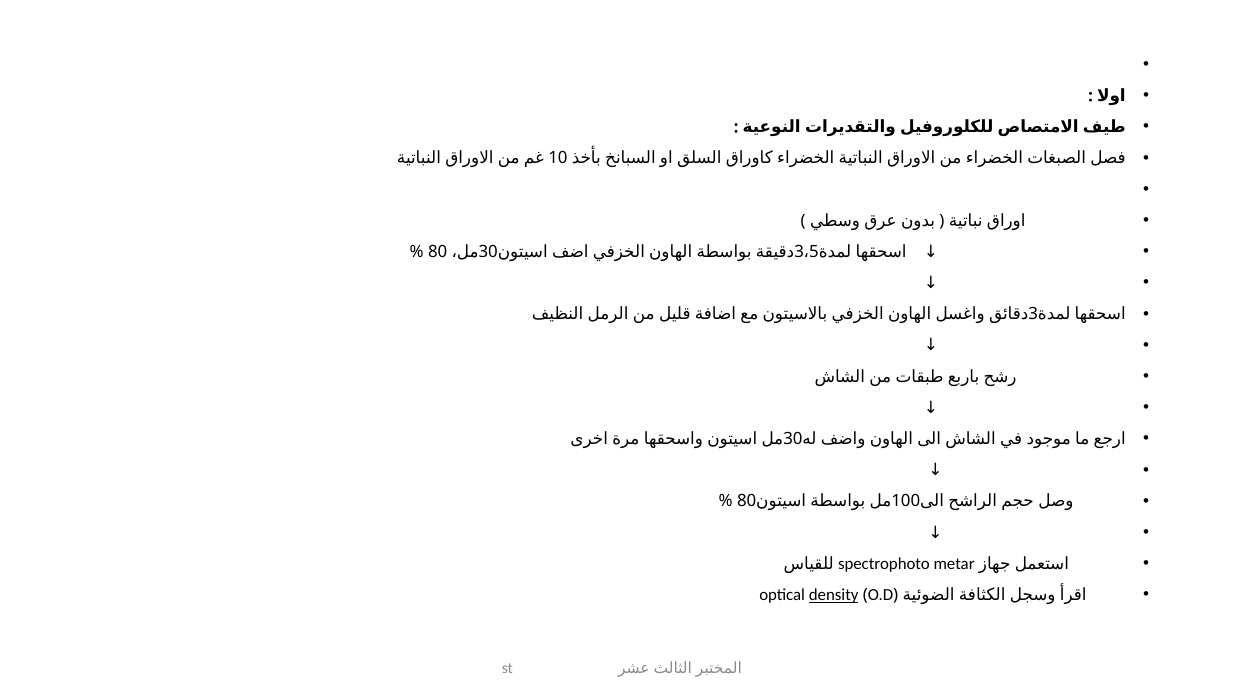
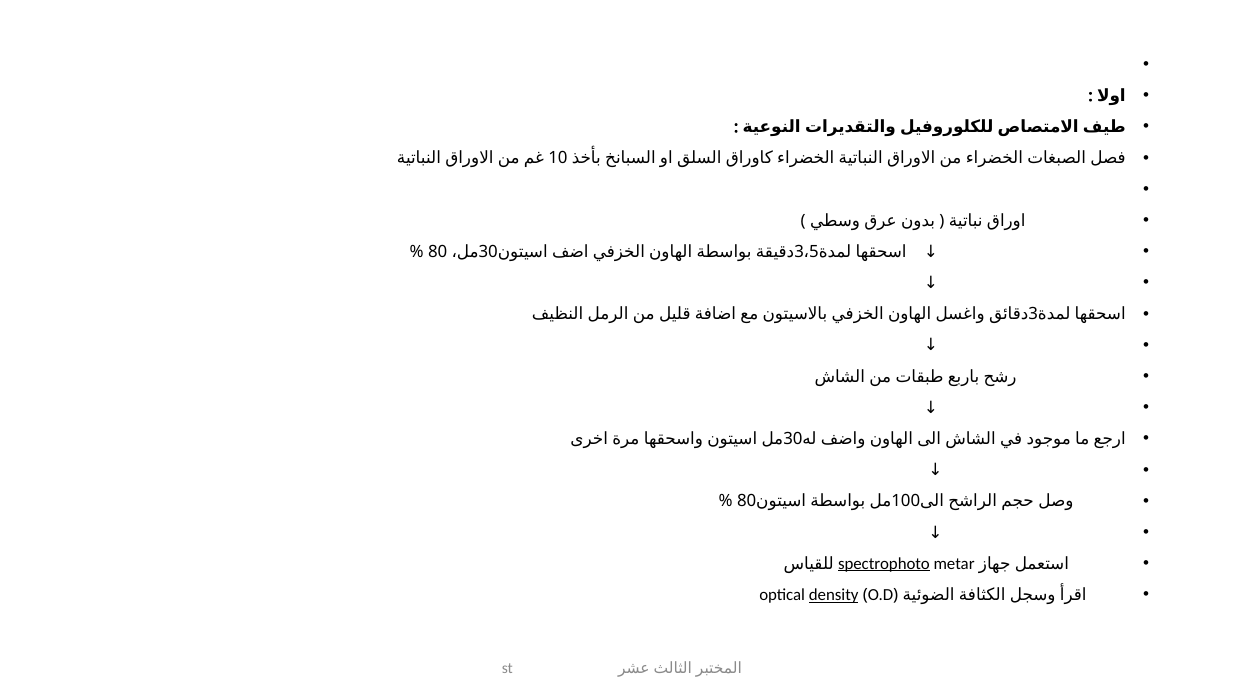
spectrophoto underline: none -> present
